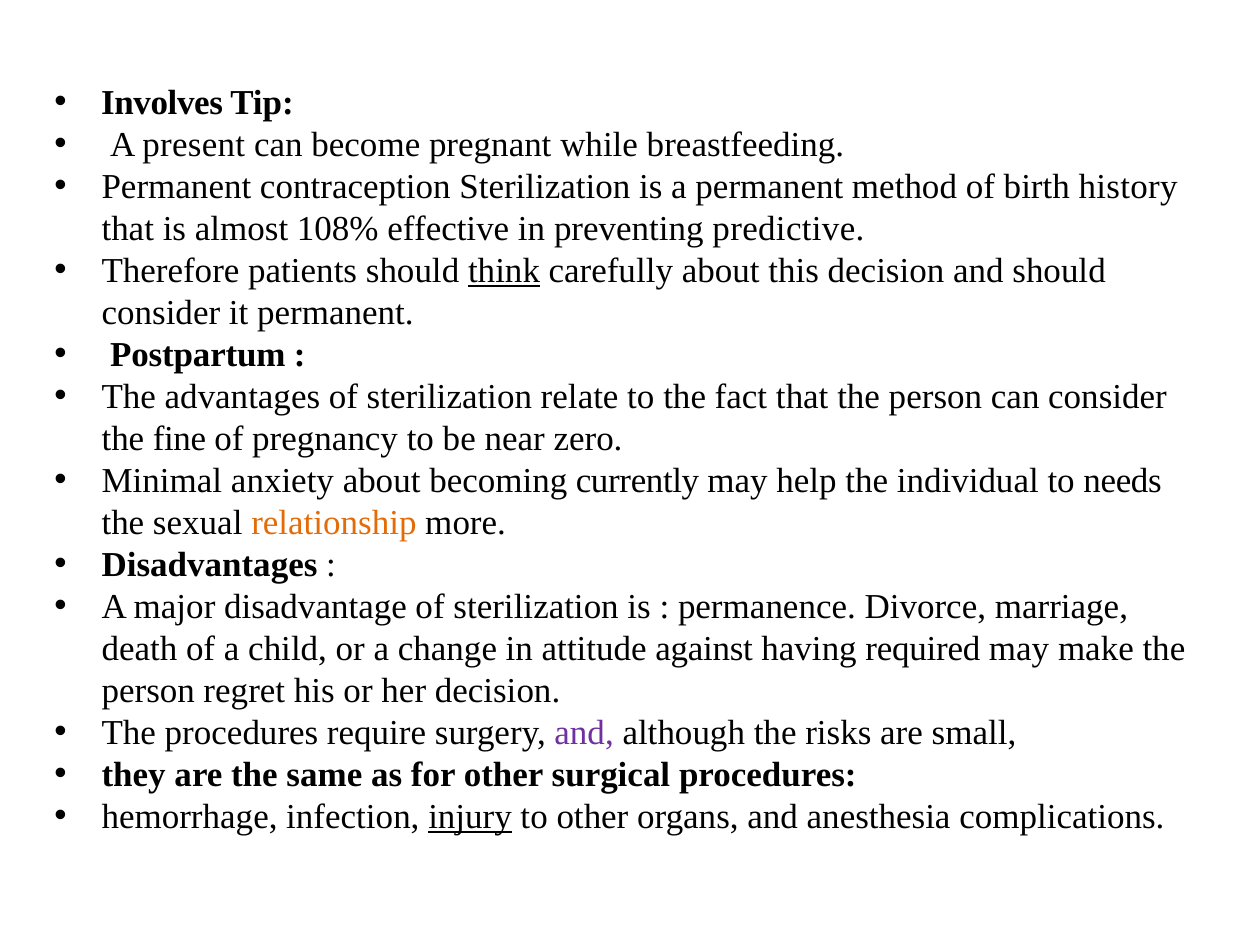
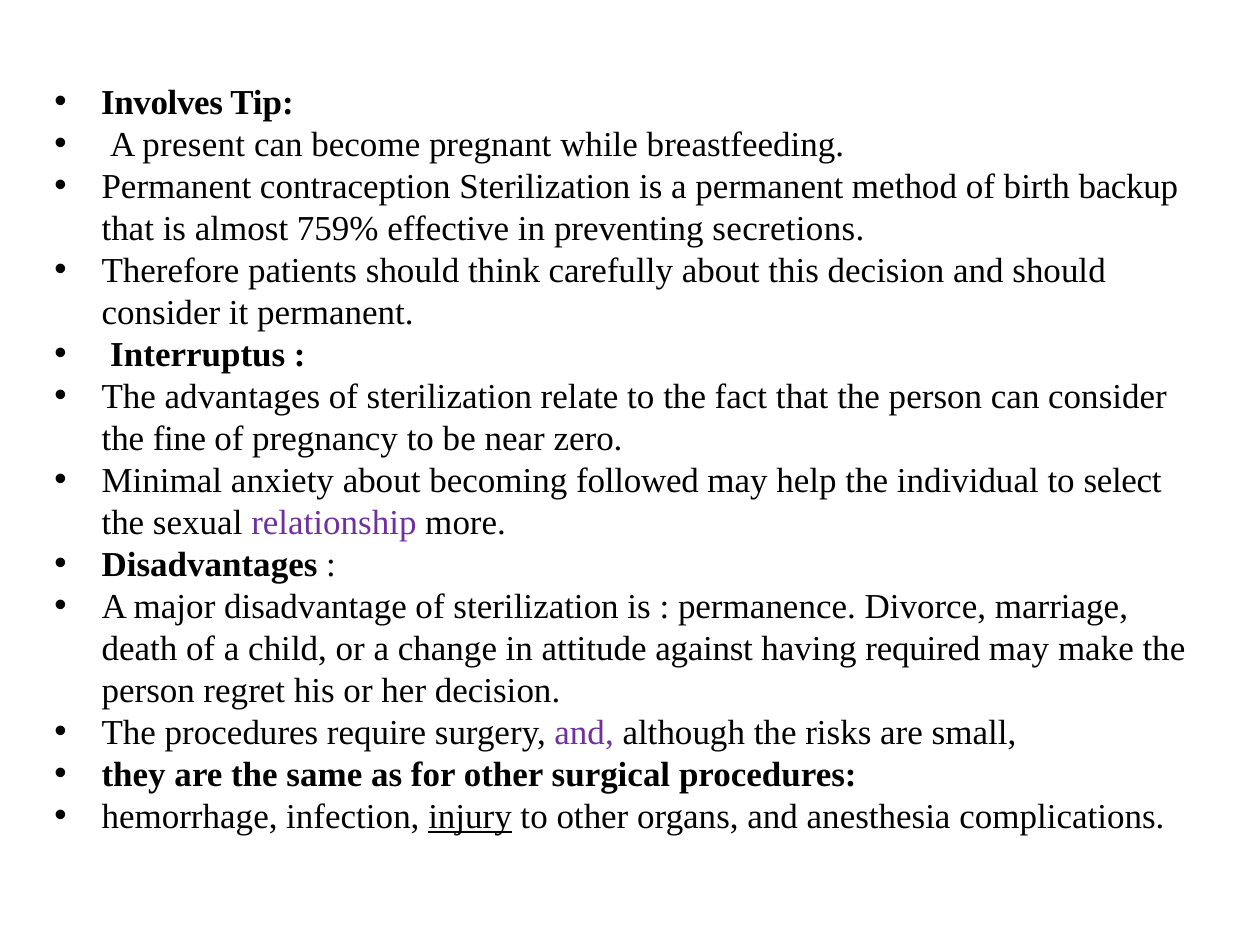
history: history -> backup
108%: 108% -> 759%
predictive: predictive -> secretions
think underline: present -> none
Postpartum: Postpartum -> Interruptus
currently: currently -> followed
needs: needs -> select
relationship colour: orange -> purple
